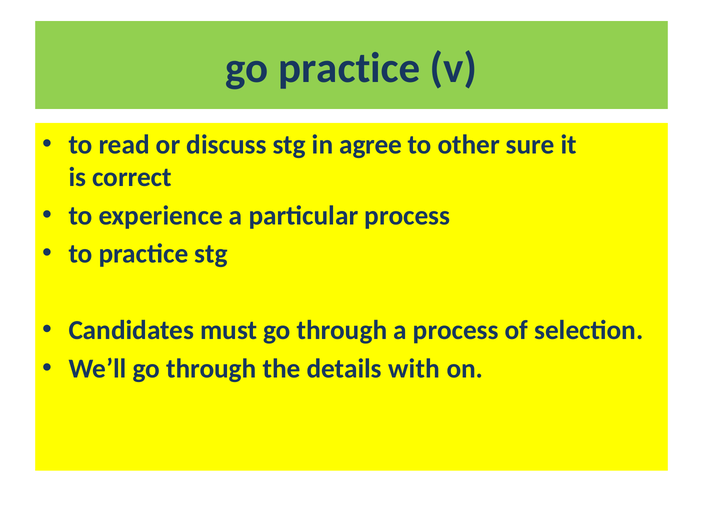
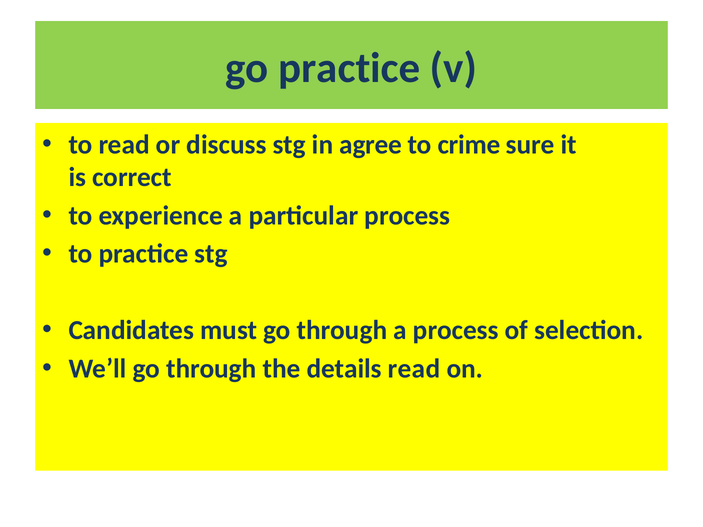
other: other -> crime
details with: with -> read
